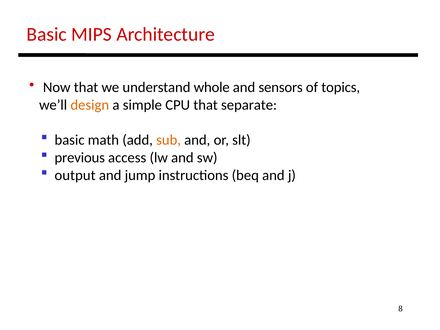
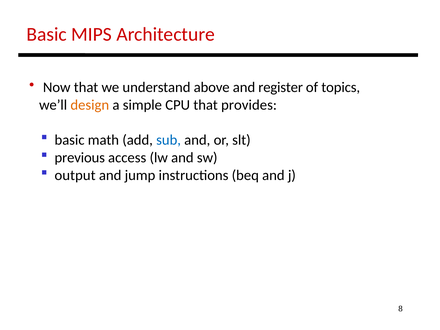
whole: whole -> above
sensors: sensors -> register
separate: separate -> provides
sub colour: orange -> blue
